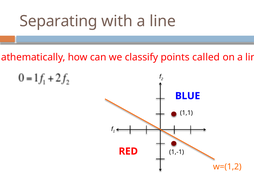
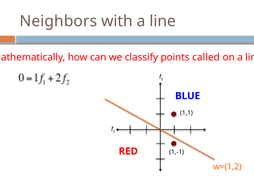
Separating: Separating -> Neighbors
